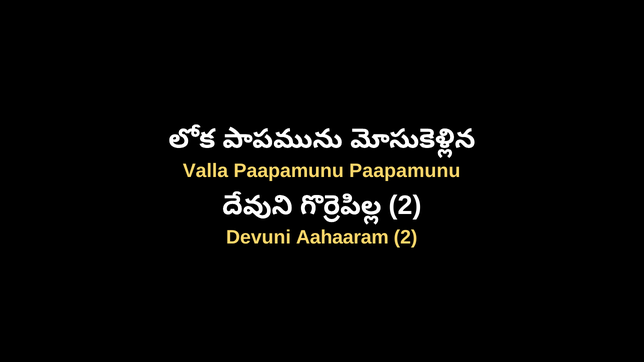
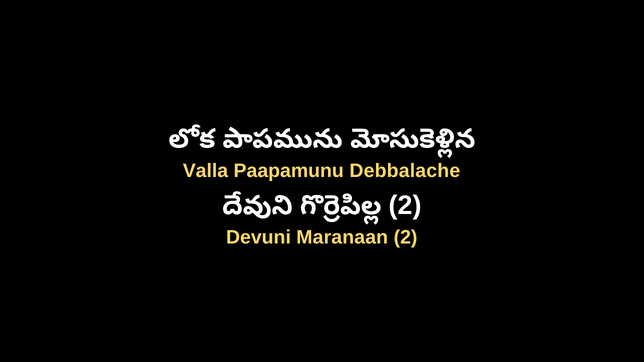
Paapamunu Paapamunu: Paapamunu -> Debbalache
Aahaaram: Aahaaram -> Maranaan
